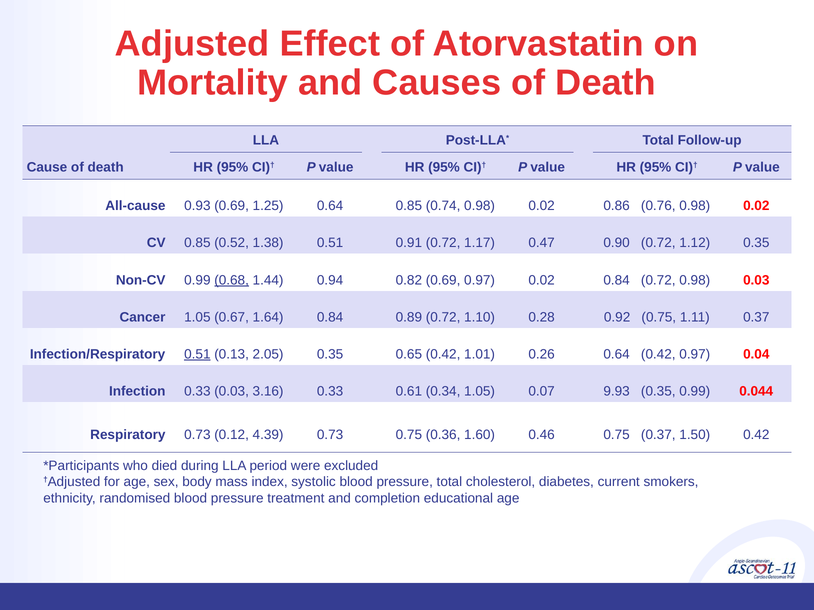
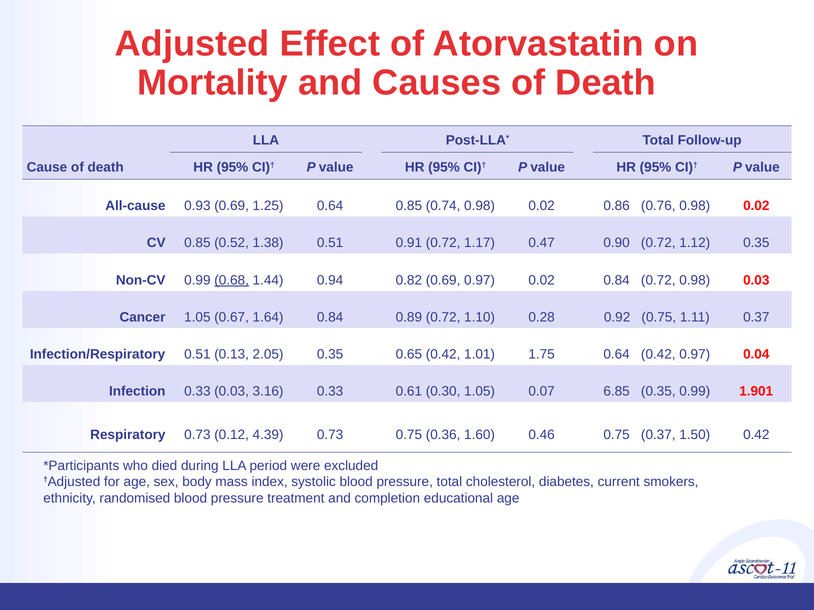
0.51 at (197, 355) underline: present -> none
0.26: 0.26 -> 1.75
0.34: 0.34 -> 0.30
9.93: 9.93 -> 6.85
0.044: 0.044 -> 1.901
